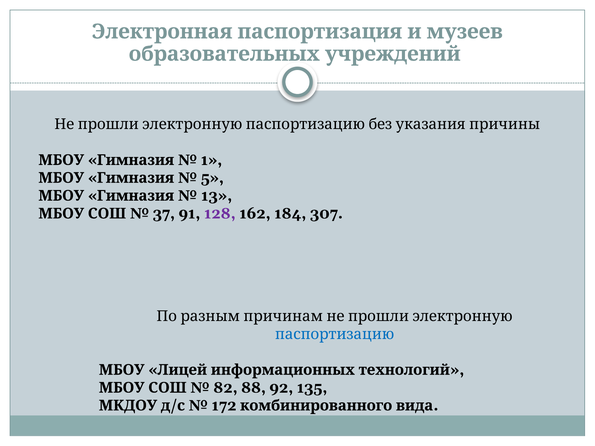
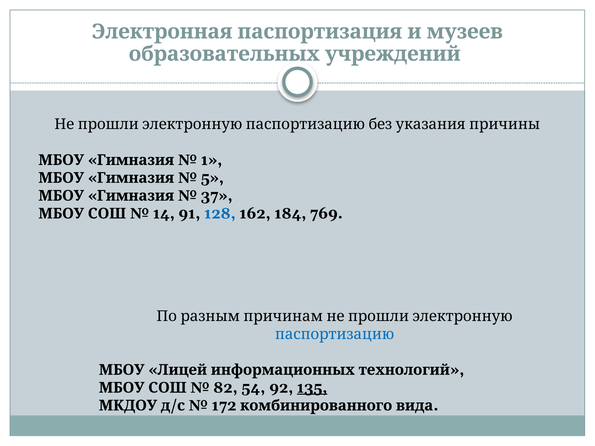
13: 13 -> 37
37: 37 -> 14
128 colour: purple -> blue
307: 307 -> 769
88: 88 -> 54
135 underline: none -> present
